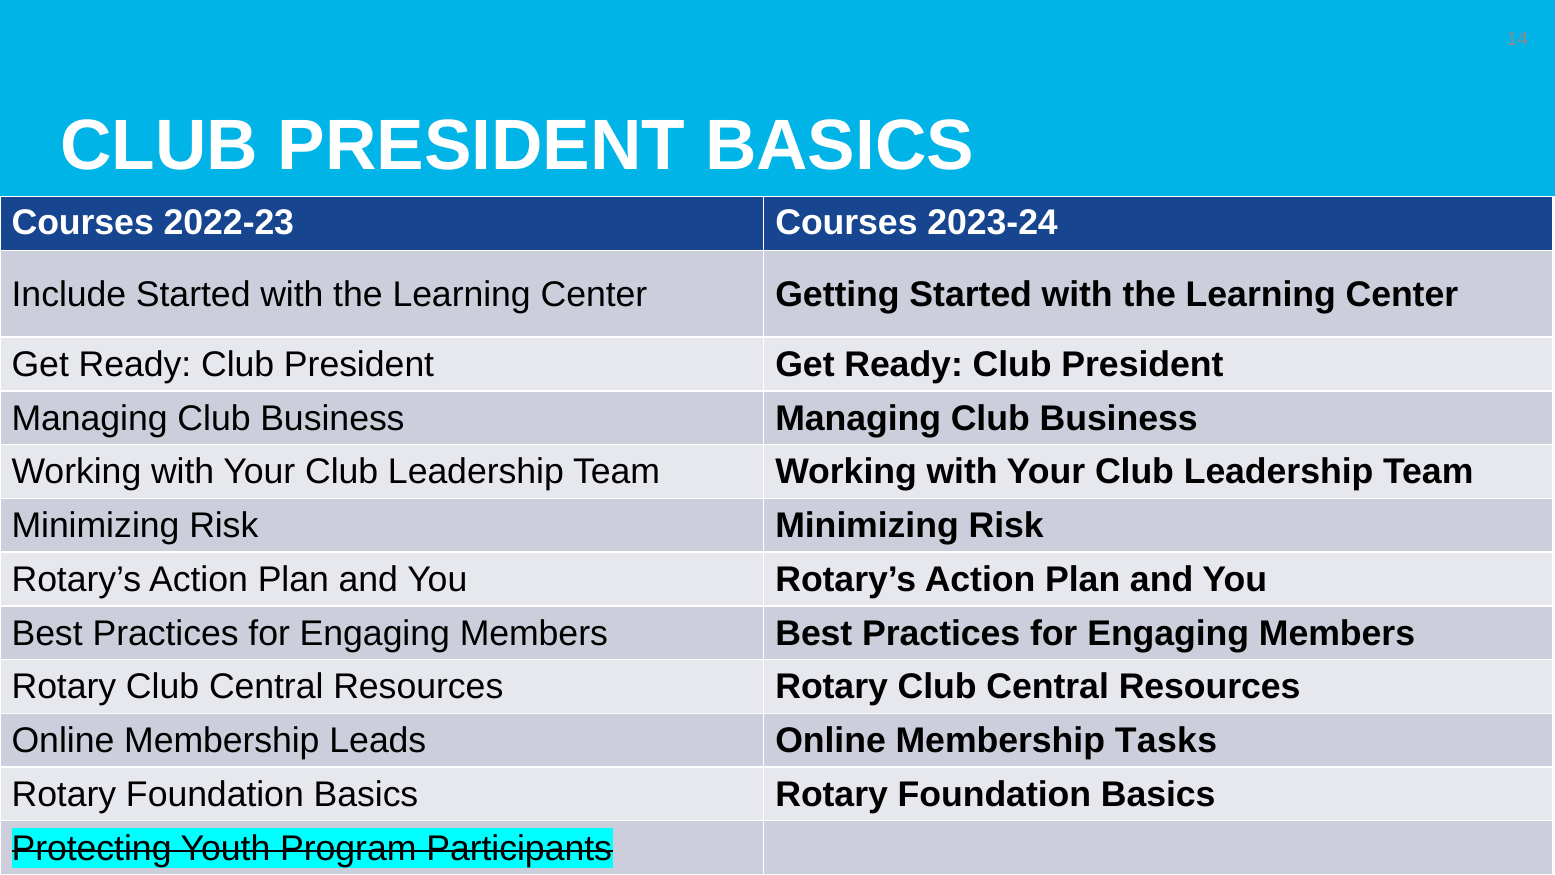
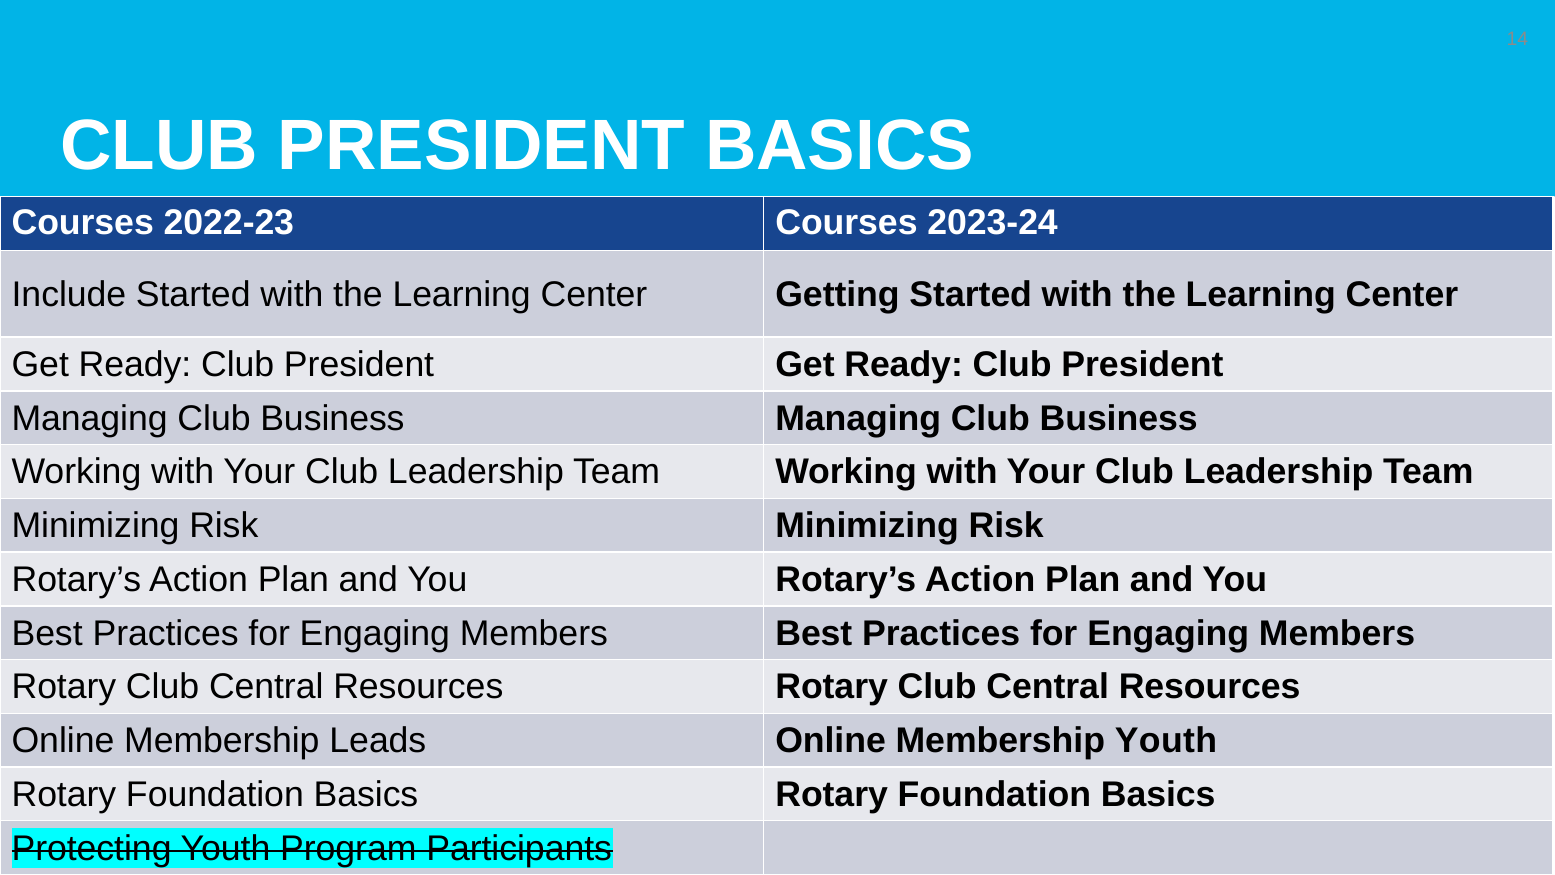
Membership Tasks: Tasks -> Youth
